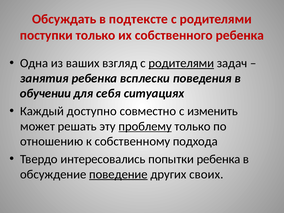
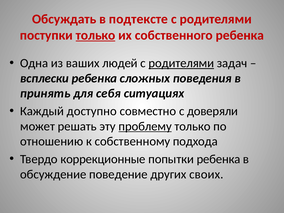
только at (96, 35) underline: none -> present
взгляд: взгляд -> людей
занятия: занятия -> всплески
всплески: всплески -> сложных
обучении: обучении -> принять
изменить: изменить -> доверяли
интересовались: интересовались -> коррекционные
поведение underline: present -> none
